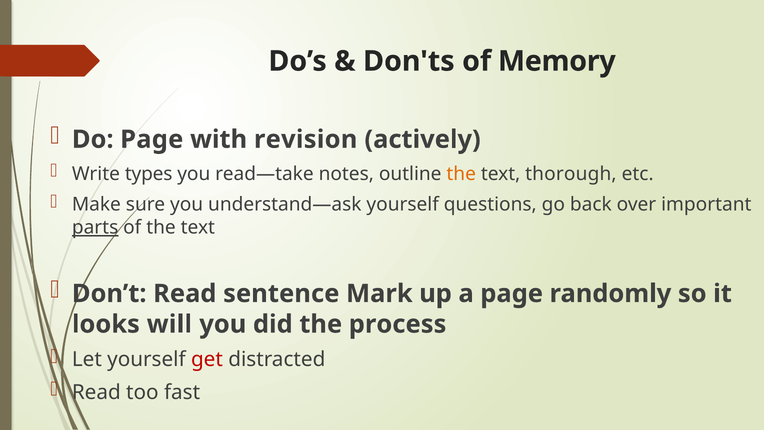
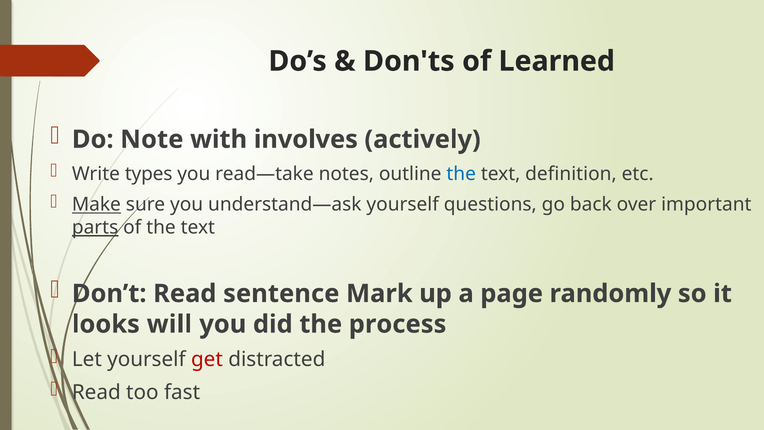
Memory: Memory -> Learned
Do Page: Page -> Note
revision: revision -> involves
the at (461, 174) colour: orange -> blue
thorough: thorough -> definition
Make underline: none -> present
